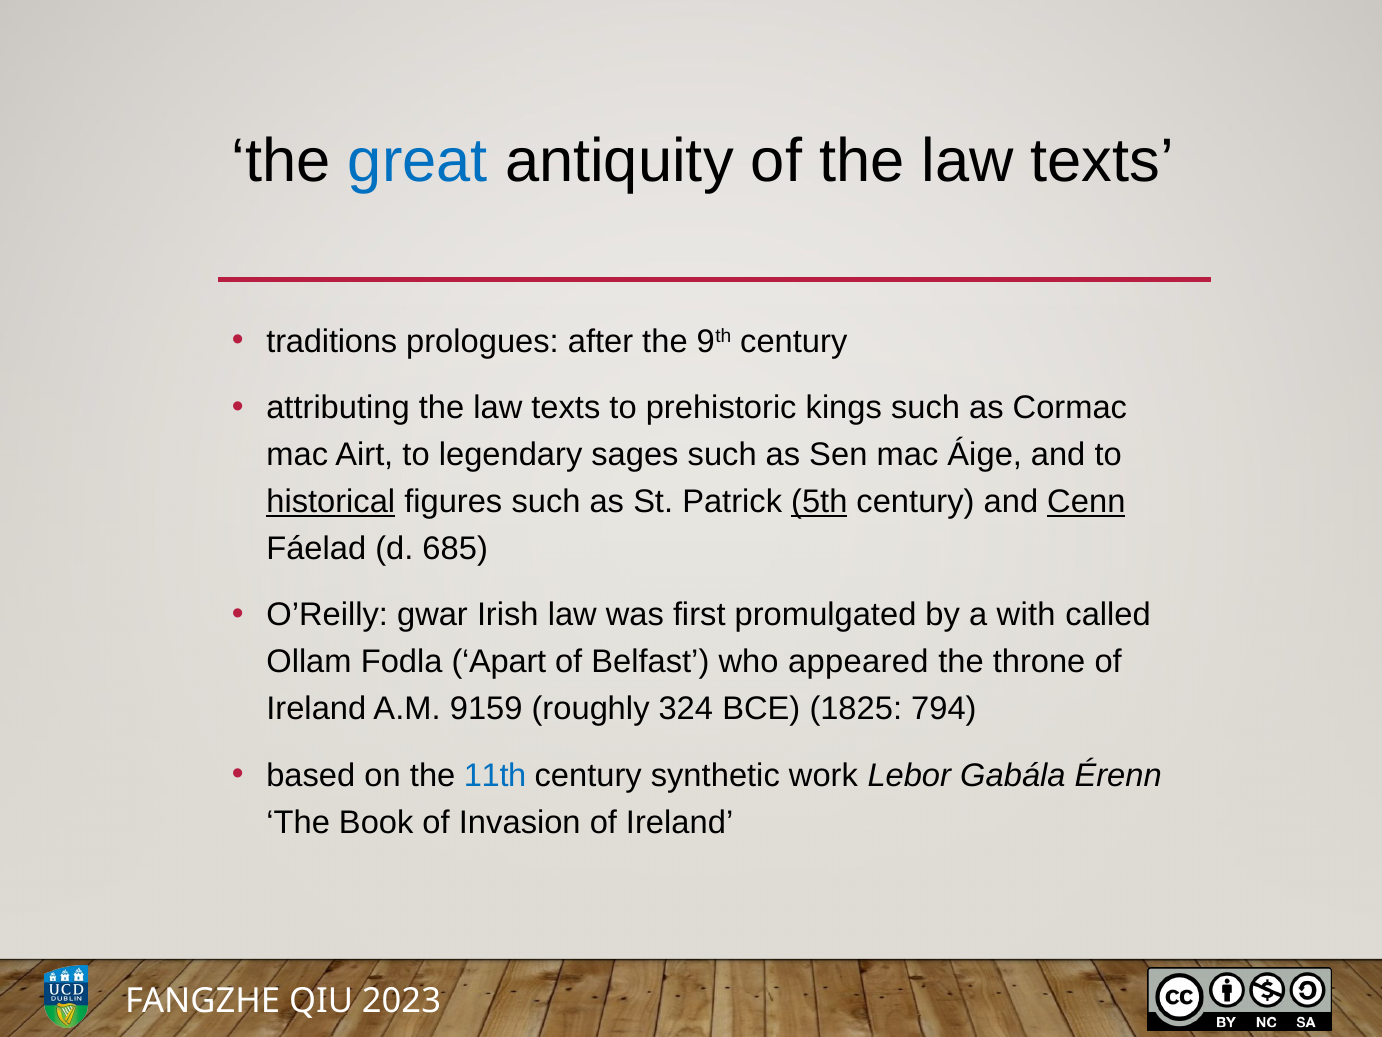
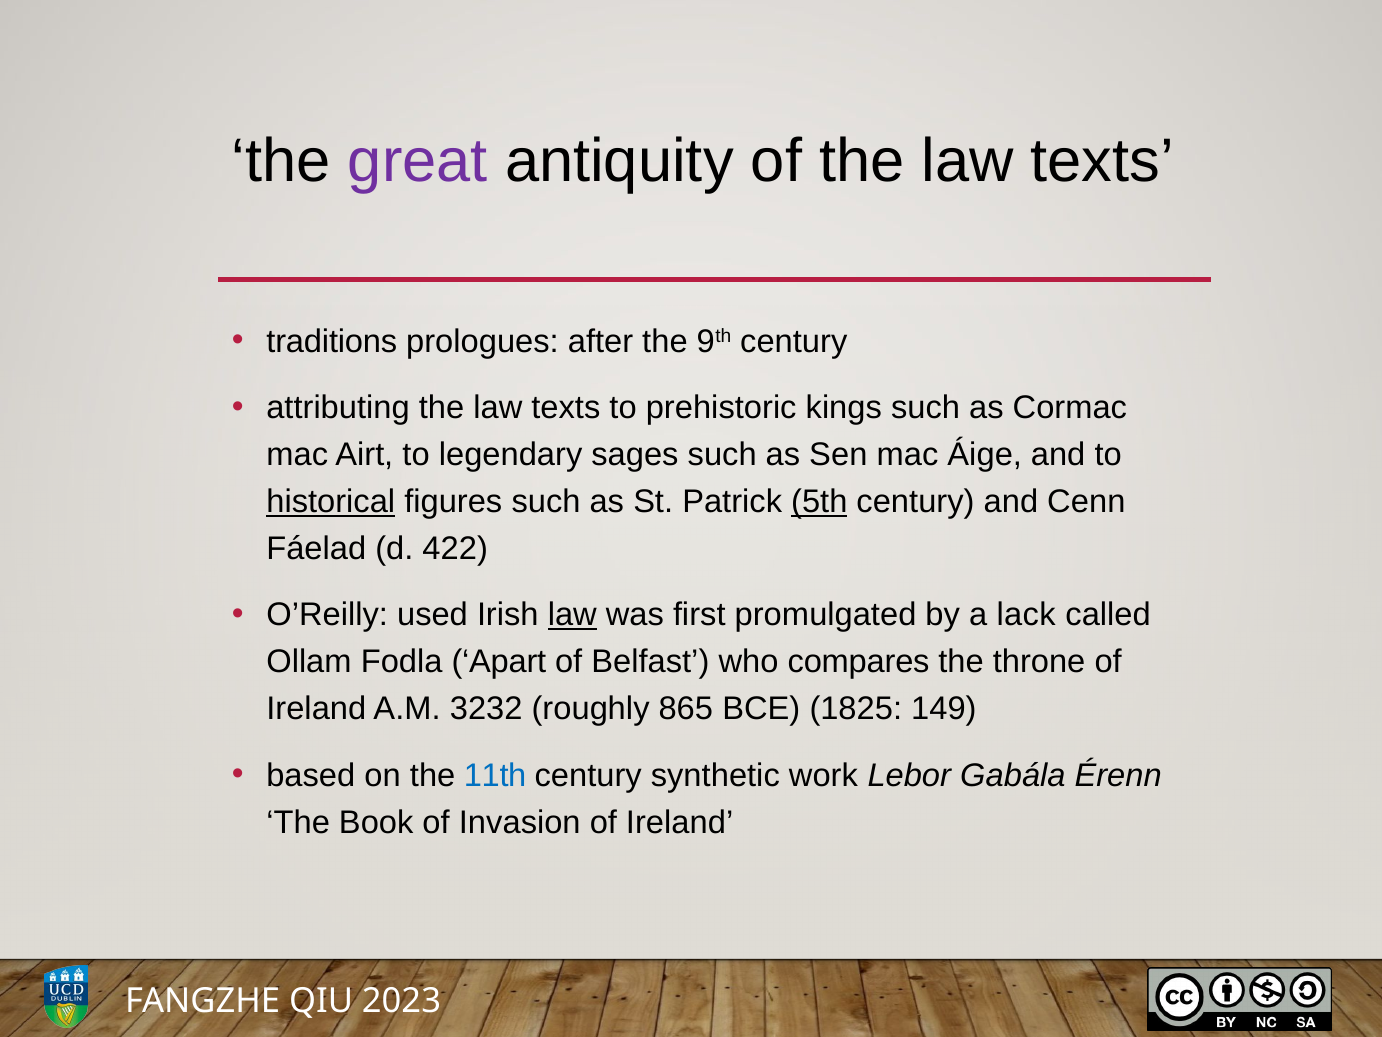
great colour: blue -> purple
Cenn underline: present -> none
685: 685 -> 422
gwar: gwar -> used
law at (572, 615) underline: none -> present
with: with -> lack
appeared: appeared -> compares
9159: 9159 -> 3232
324: 324 -> 865
794: 794 -> 149
